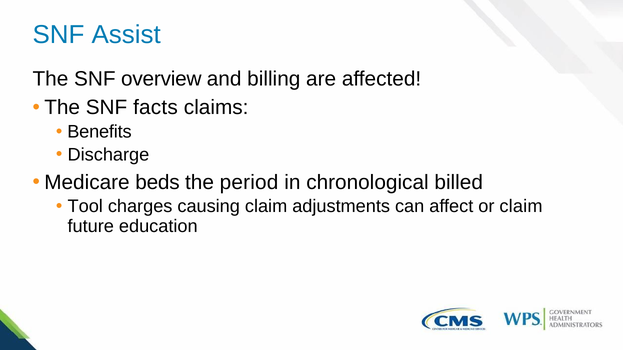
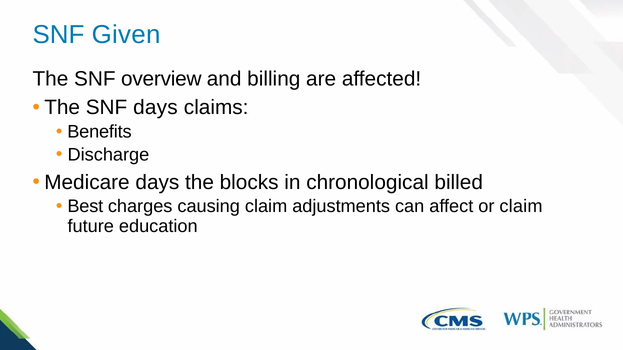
Assist: Assist -> Given
SNF facts: facts -> days
Medicare beds: beds -> days
period: period -> blocks
Tool: Tool -> Best
